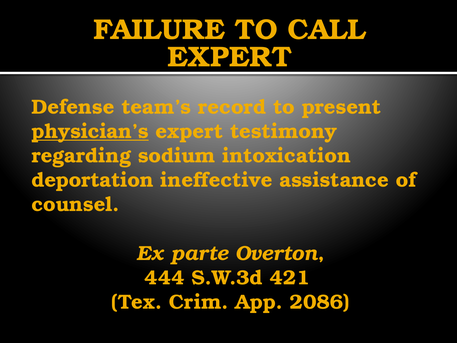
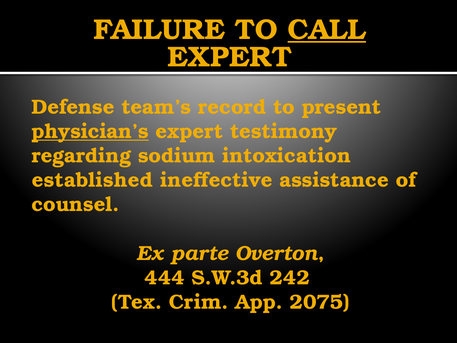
CALL underline: none -> present
deportation: deportation -> established
421: 421 -> 242
2086: 2086 -> 2075
